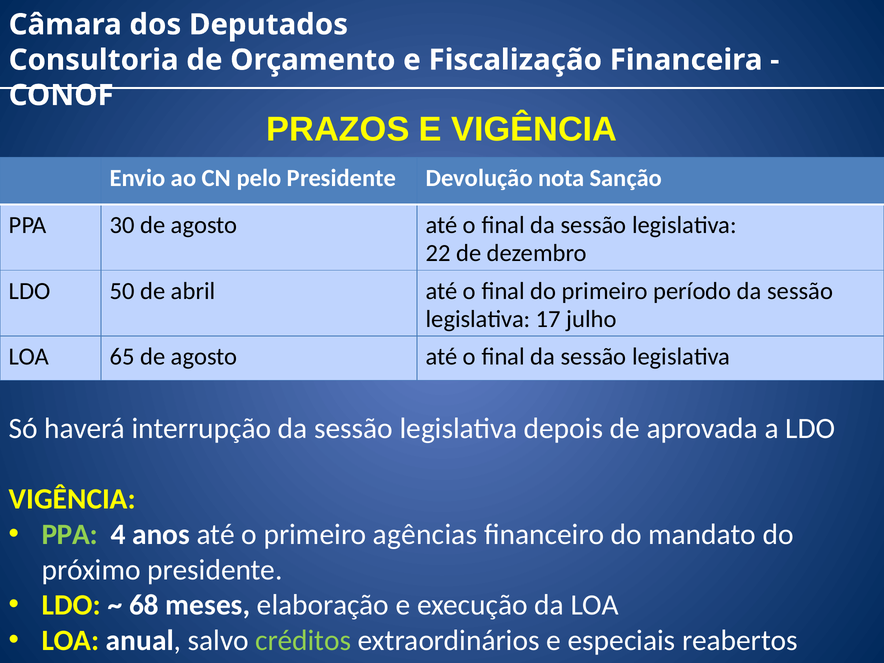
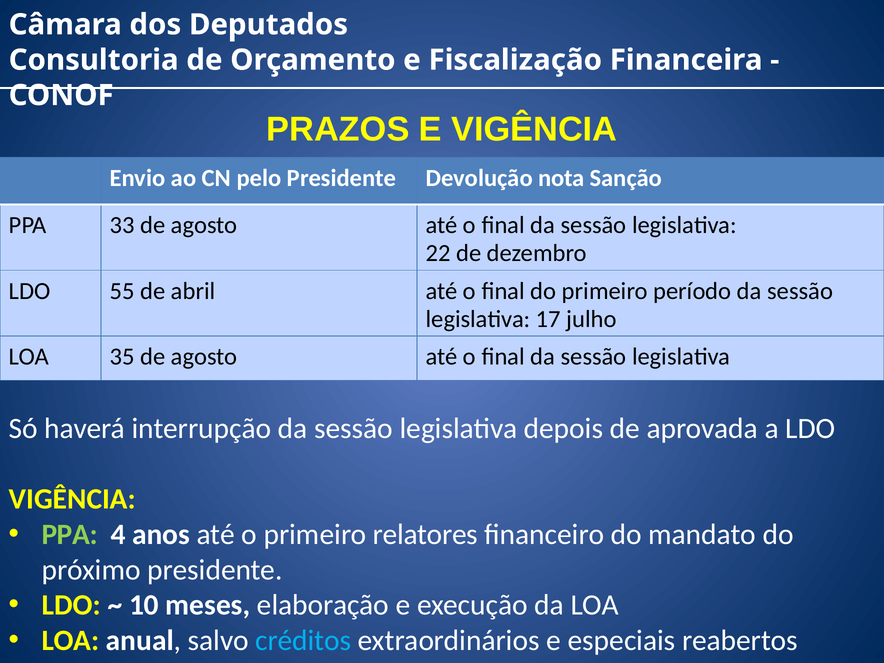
30: 30 -> 33
50: 50 -> 55
65: 65 -> 35
agências: agências -> relatores
68: 68 -> 10
créditos colour: light green -> light blue
